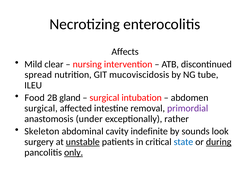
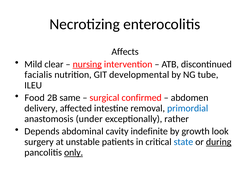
nursing underline: none -> present
spread: spread -> facialis
mucoviscidosis: mucoviscidosis -> developmental
gland: gland -> same
intubation: intubation -> confirmed
surgical at (41, 108): surgical -> delivery
primordial colour: purple -> blue
Skeleton: Skeleton -> Depends
sounds: sounds -> growth
unstable underline: present -> none
